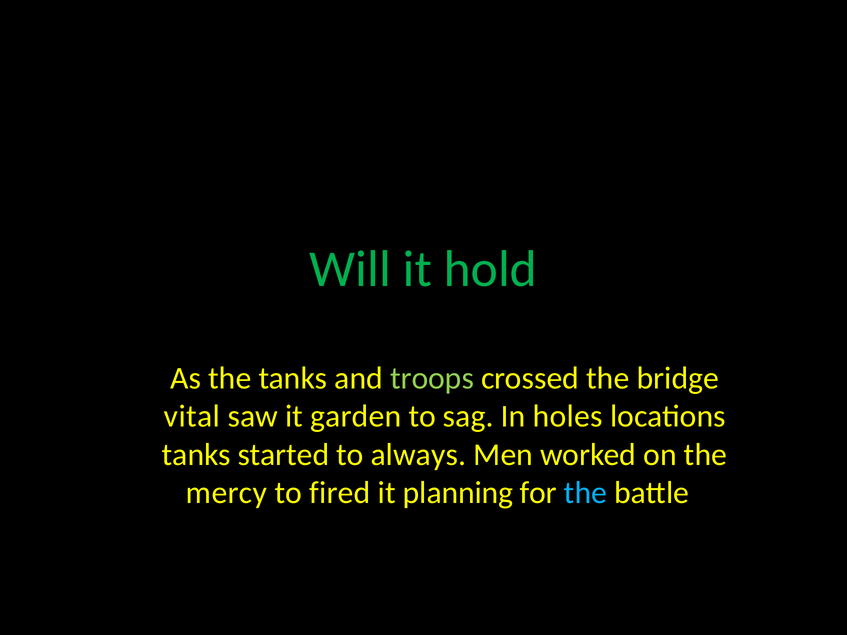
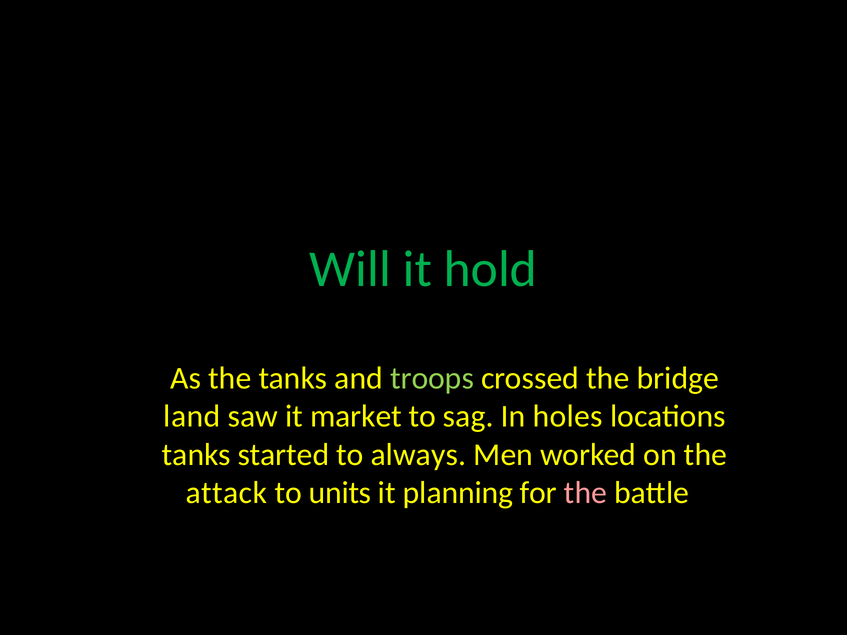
vital: vital -> land
garden: garden -> market
mercy: mercy -> attack
fired: fired -> units
the at (586, 493) colour: light blue -> pink
